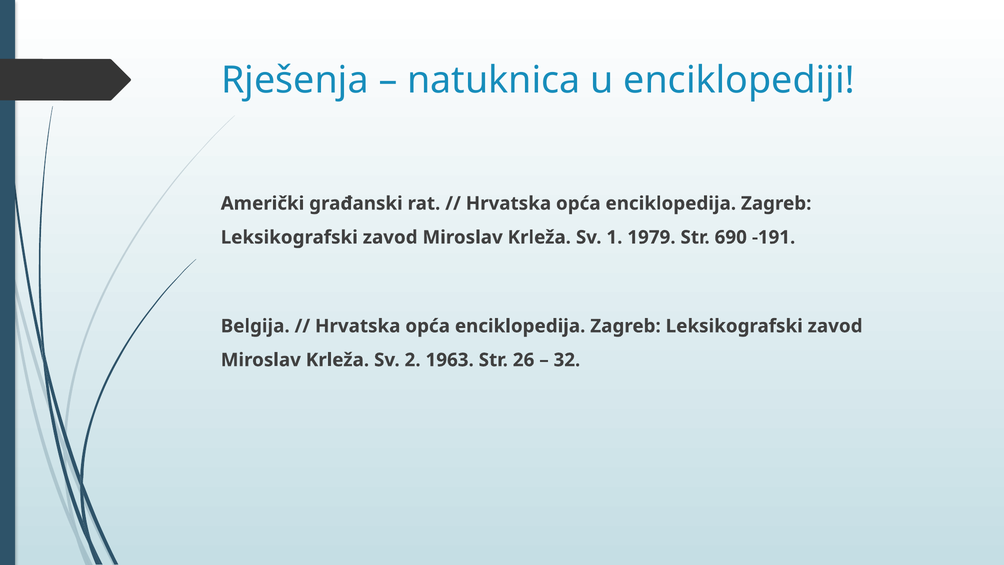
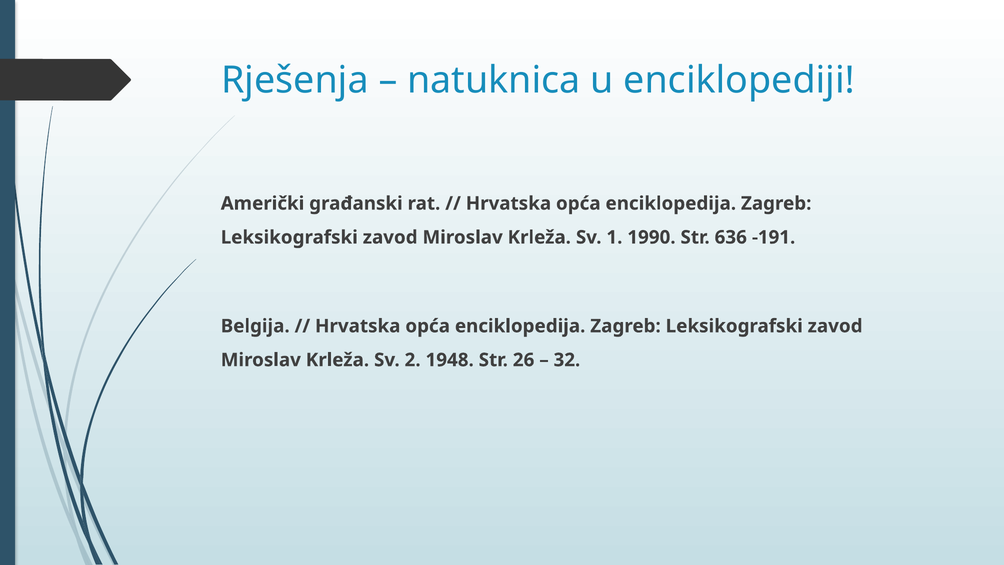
1979: 1979 -> 1990
690: 690 -> 636
1963: 1963 -> 1948
